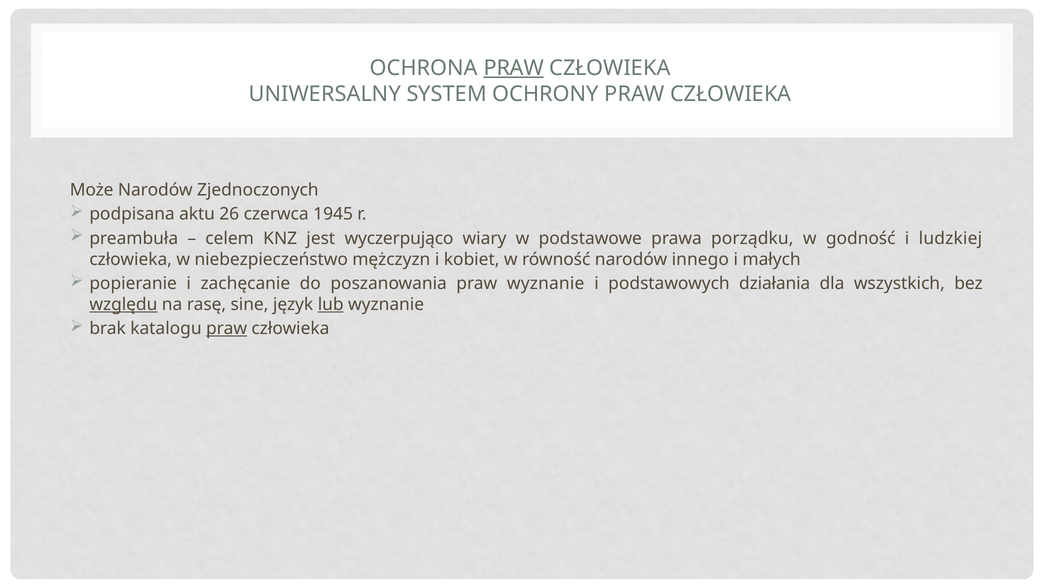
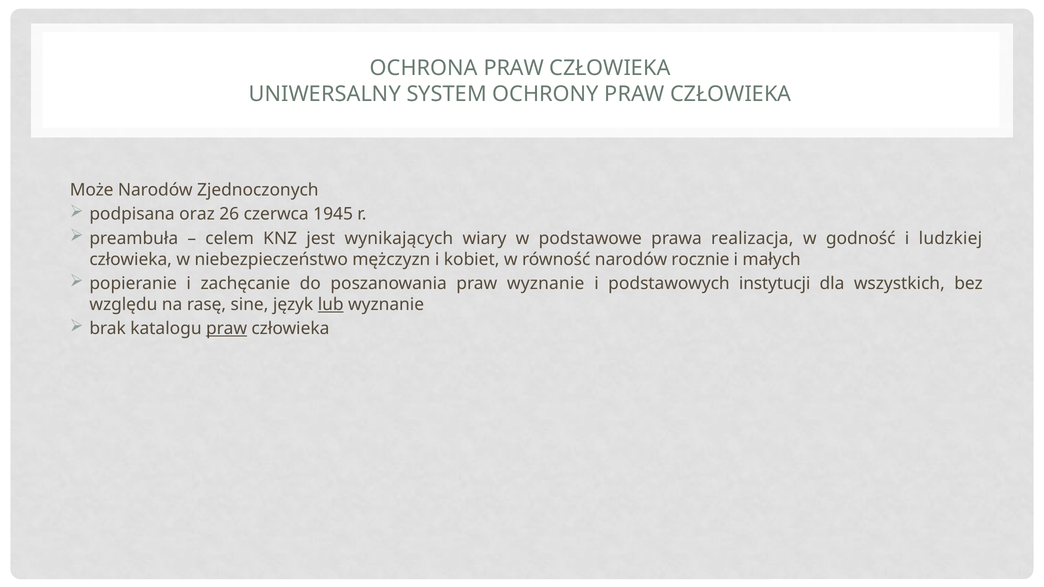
PRAW at (514, 68) underline: present -> none
aktu: aktu -> oraz
wyczerpująco: wyczerpująco -> wynikających
porządku: porządku -> realizacja
innego: innego -> rocznie
działania: działania -> instytucji
względu underline: present -> none
